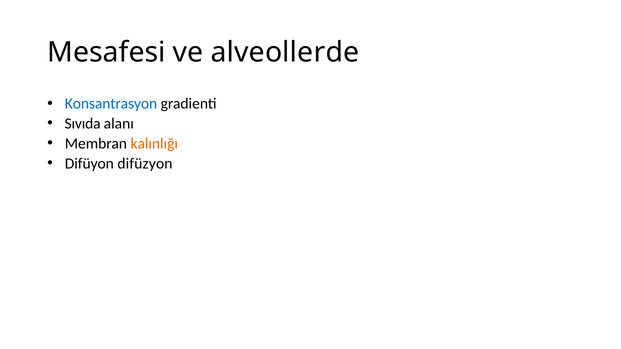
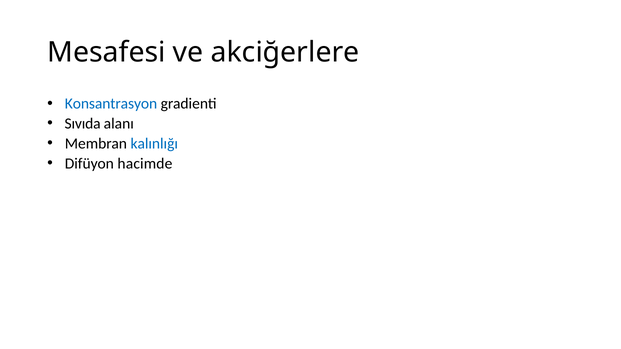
alveollerde: alveollerde -> akciğerlere
kalınlığı colour: orange -> blue
difüzyon: difüzyon -> hacimde
